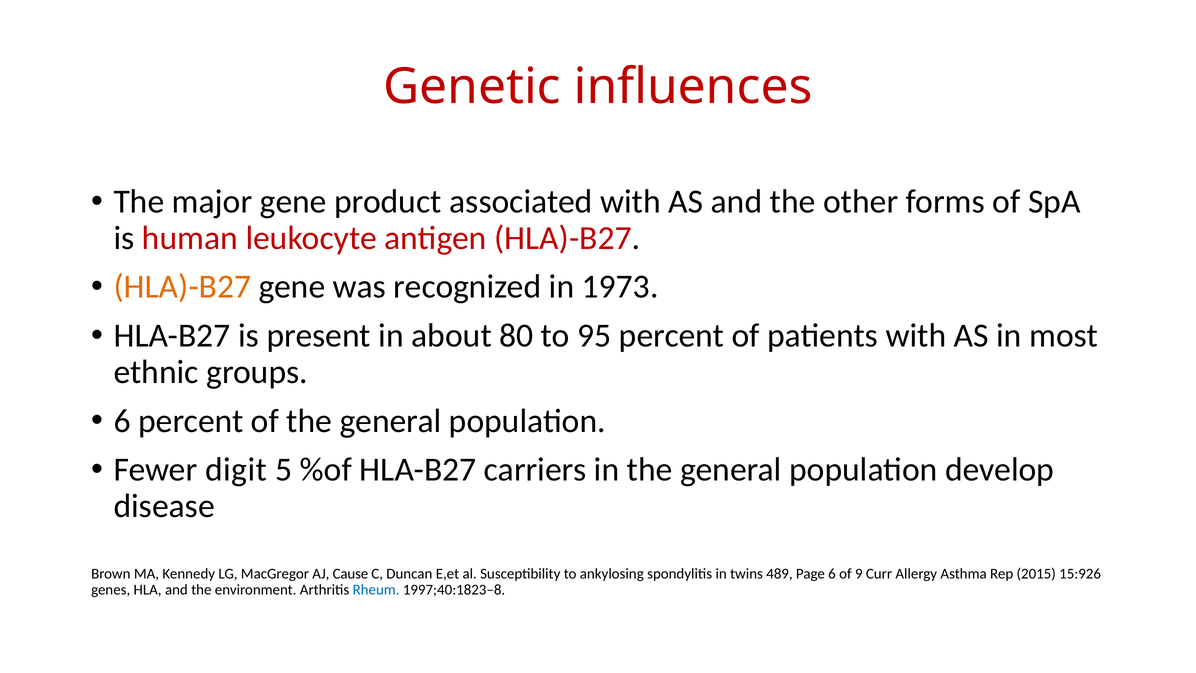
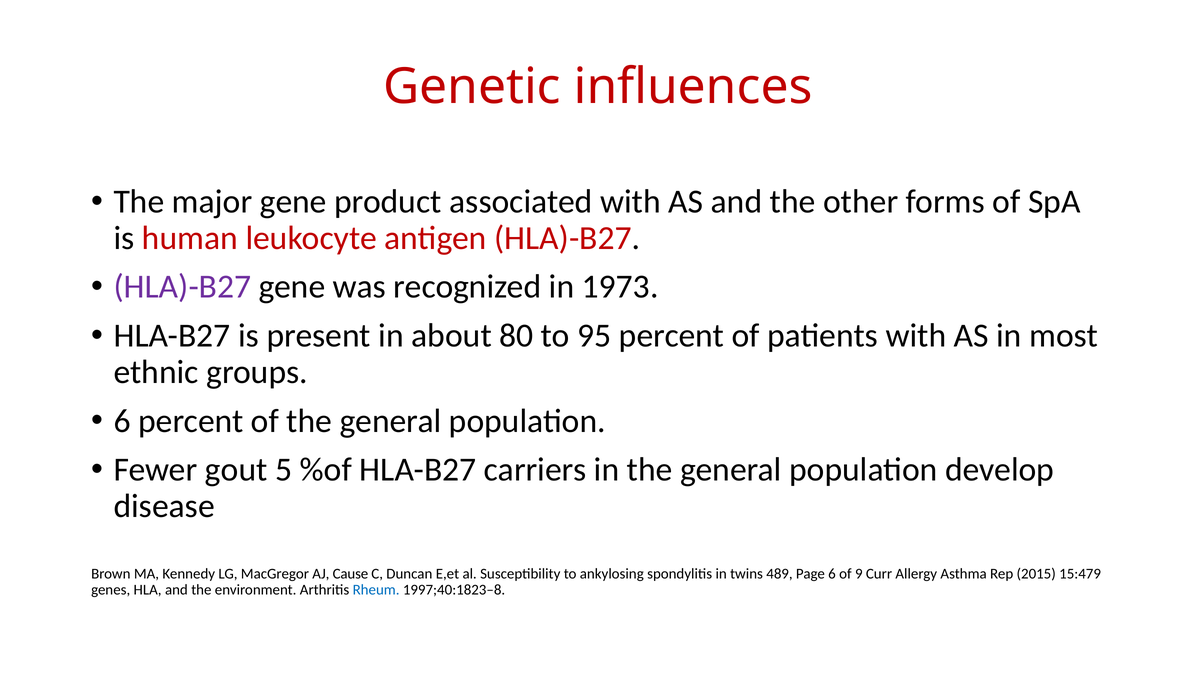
HLA)-B27 at (182, 287) colour: orange -> purple
digit: digit -> gout
15:926: 15:926 -> 15:479
